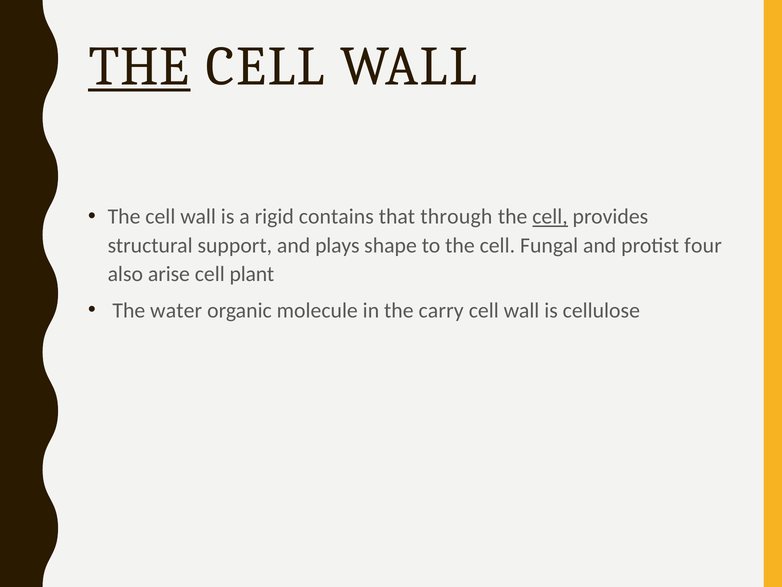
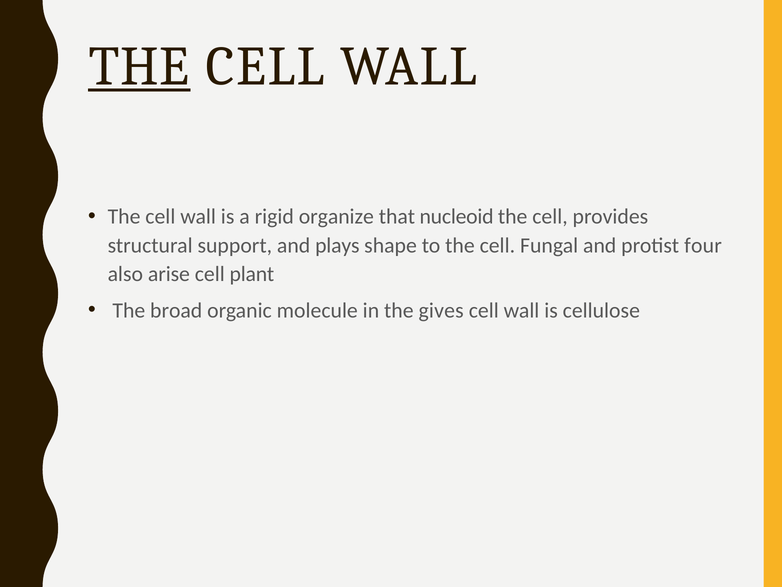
contains: contains -> organize
through: through -> nucleoid
cell at (550, 217) underline: present -> none
water: water -> broad
carry: carry -> gives
